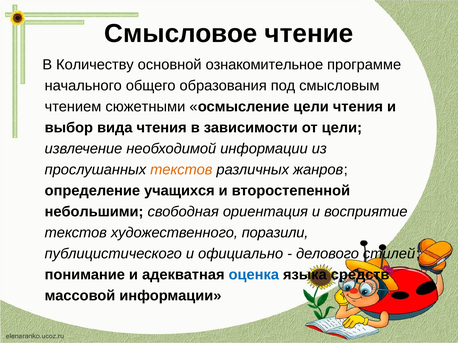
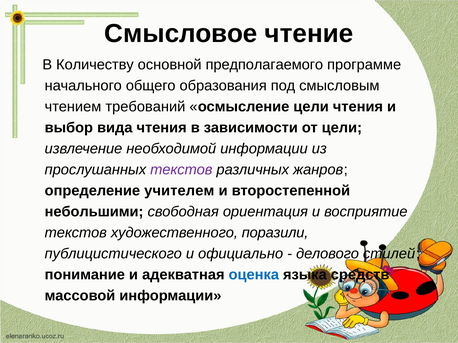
ознакомительное: ознакомительное -> предполагаемого
сюжетными: сюжетными -> требований
текстов at (181, 170) colour: orange -> purple
учащихся: учащихся -> учителем
